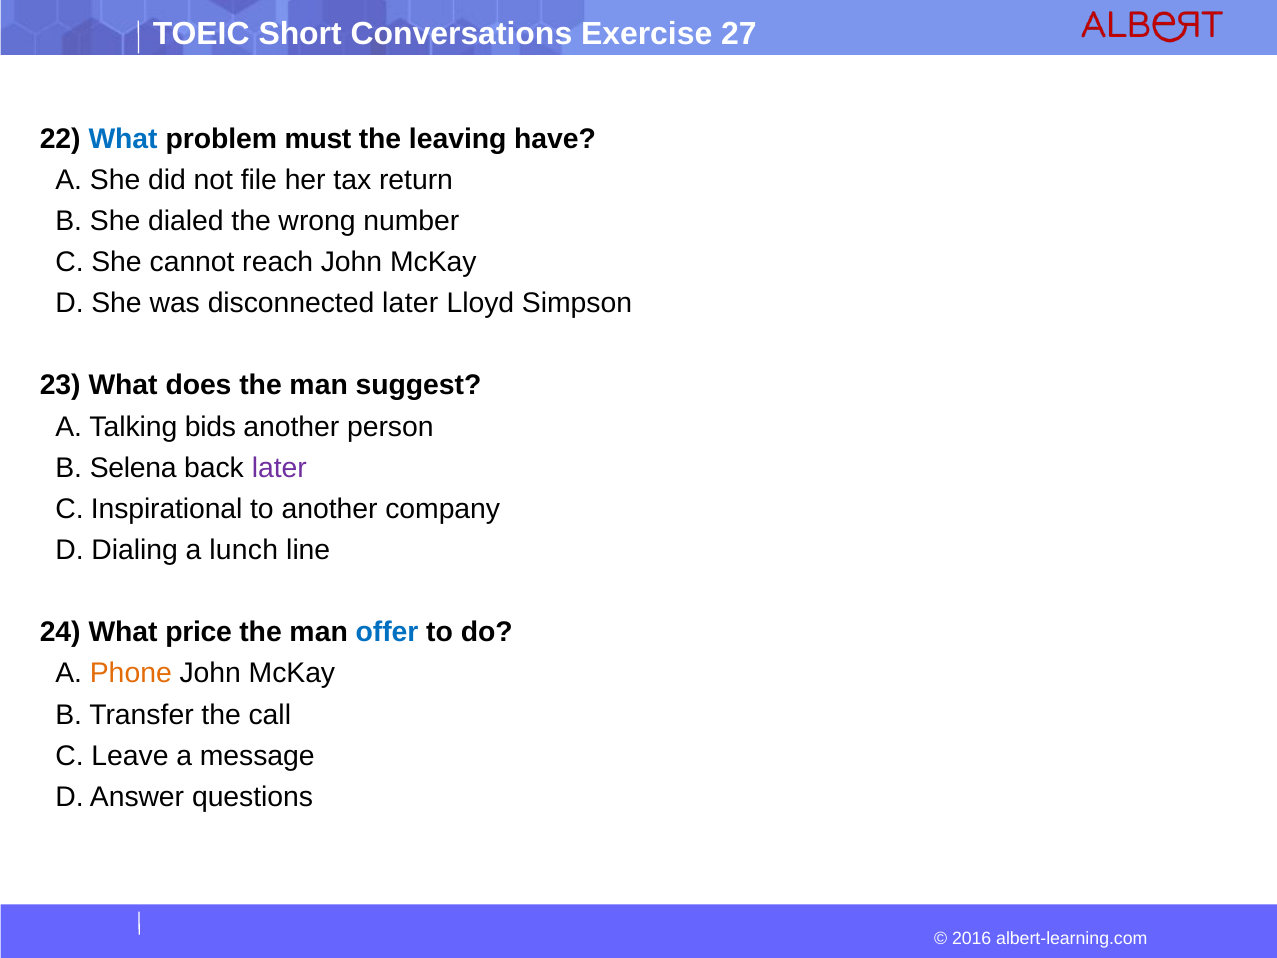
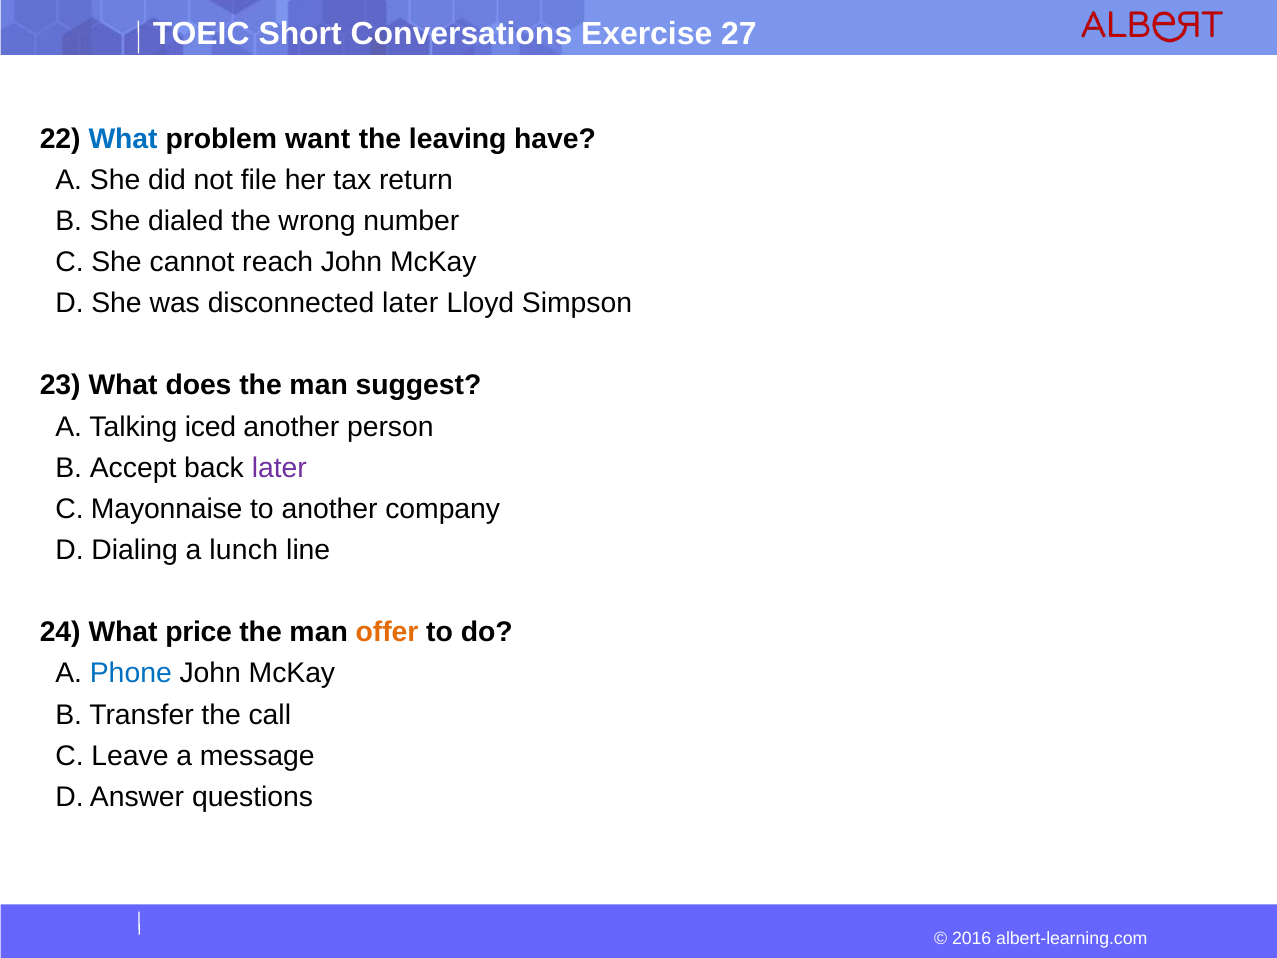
must: must -> want
bids: bids -> iced
Selena: Selena -> Accept
Inspirational: Inspirational -> Mayonnaise
offer colour: blue -> orange
Phone colour: orange -> blue
